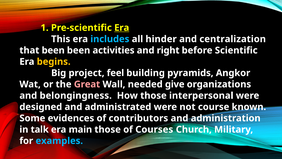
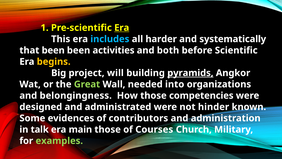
hinder: hinder -> harder
centralization: centralization -> systematically
right: right -> both
feel: feel -> will
pyramids underline: none -> present
Great colour: pink -> light green
give: give -> into
interpersonal: interpersonal -> competencies
course: course -> hinder
examples colour: light blue -> light green
